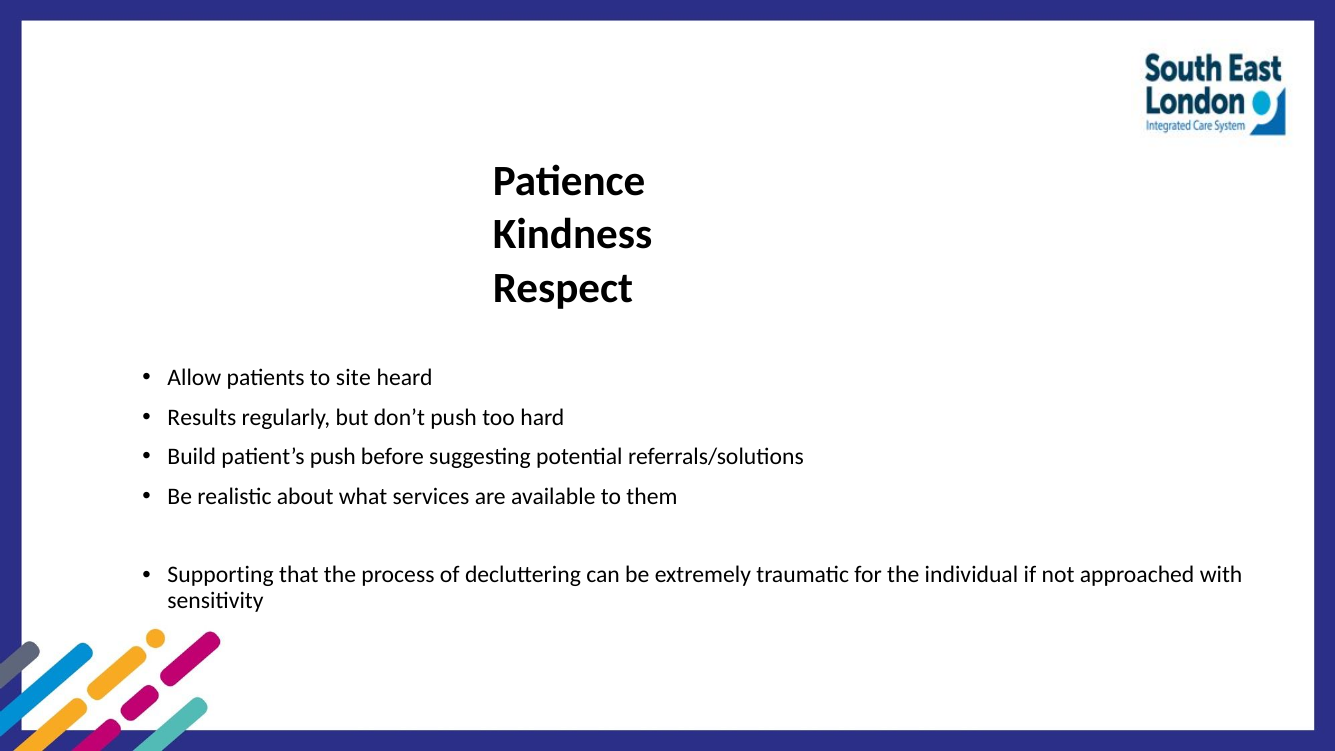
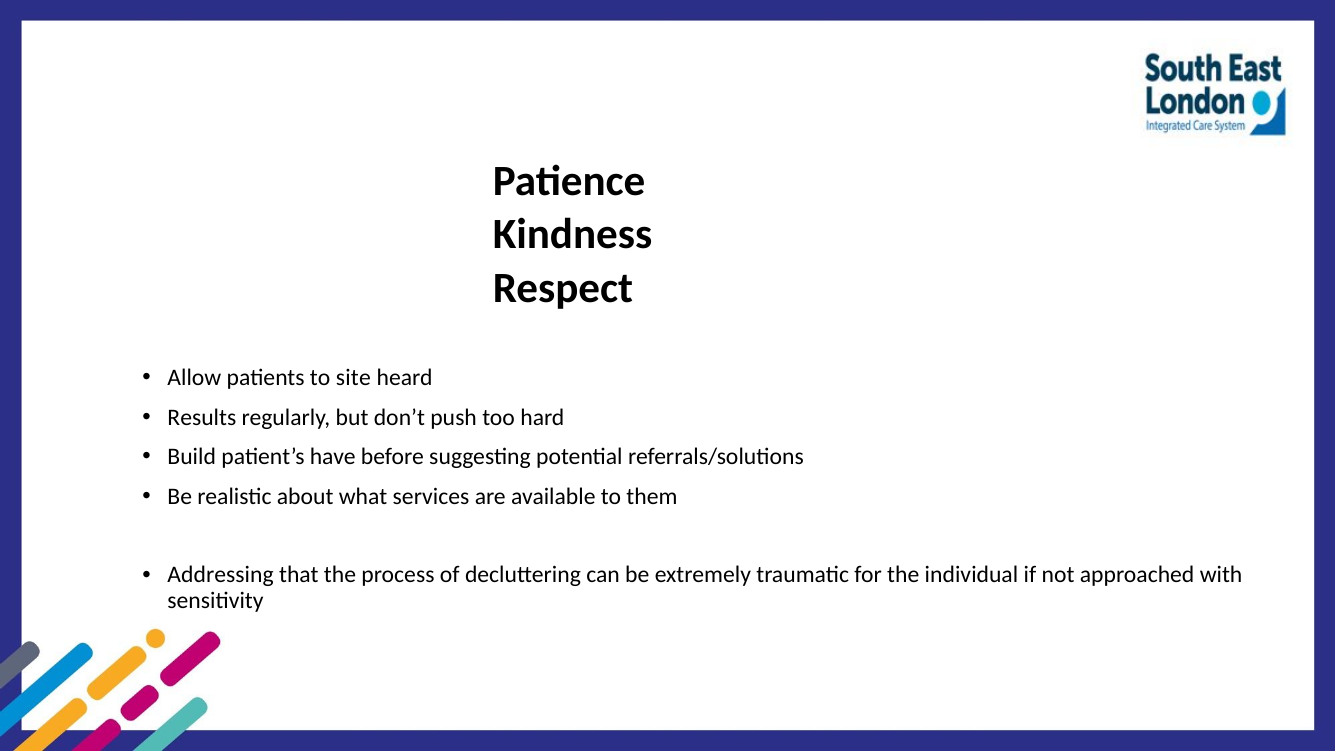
patient’s push: push -> have
Supporting: Supporting -> Addressing
